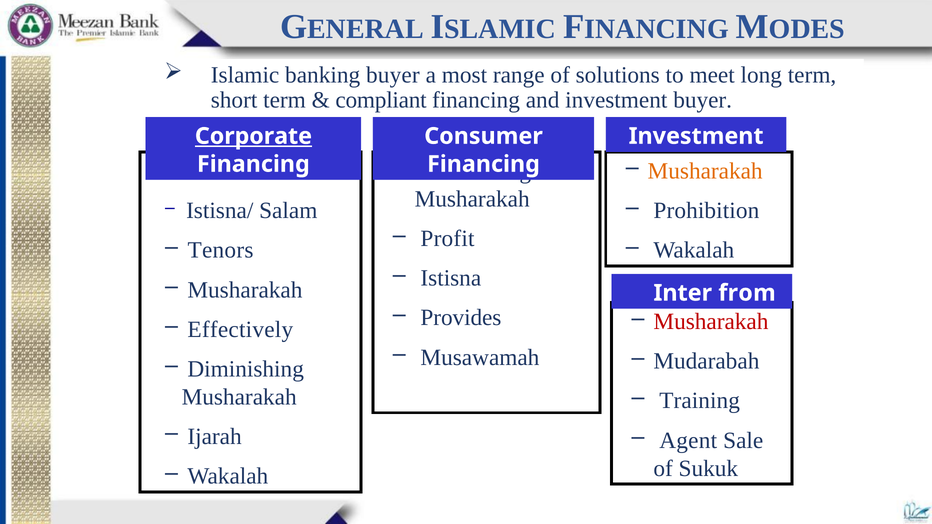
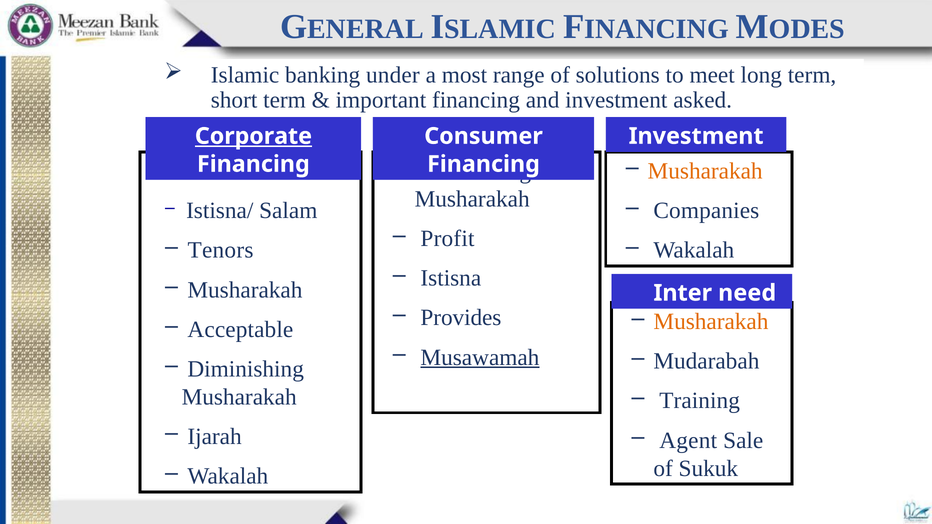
banking buyer: buyer -> under
compliant: compliant -> important
investment buyer: buyer -> asked
Prohibition: Prohibition -> Companies
from: from -> need
Musharakah at (711, 322) colour: red -> orange
Effectively: Effectively -> Acceptable
Musawamah underline: none -> present
